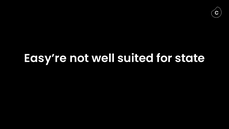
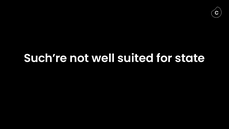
Easy’re: Easy’re -> Such’re
